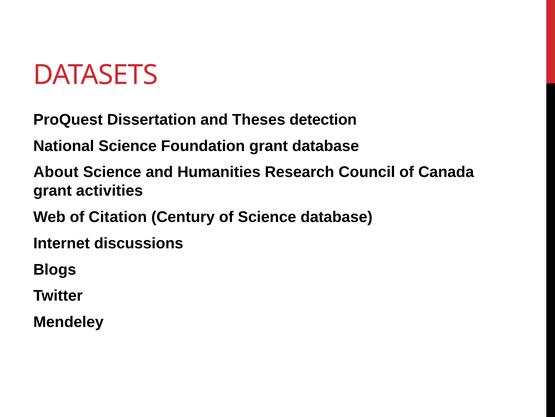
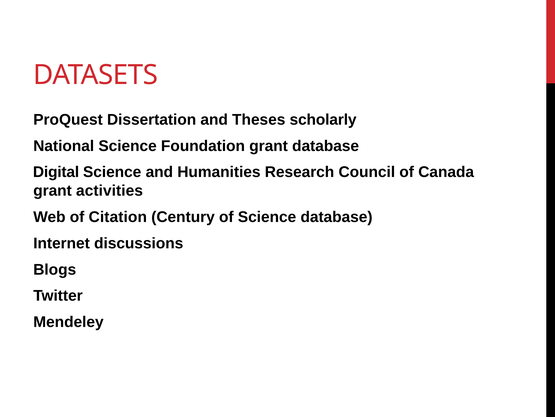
detection: detection -> scholarly
About: About -> Digital
